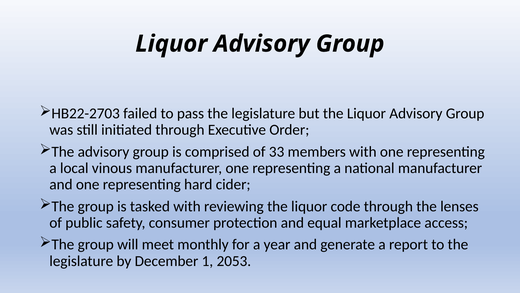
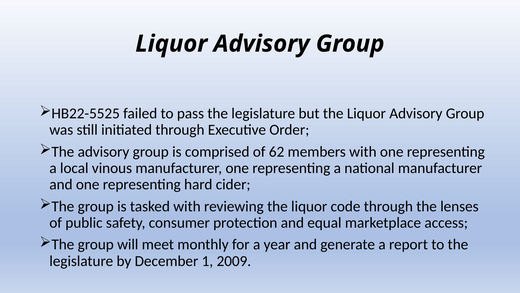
HB22-2703: HB22-2703 -> HB22-5525
33: 33 -> 62
2053: 2053 -> 2009
